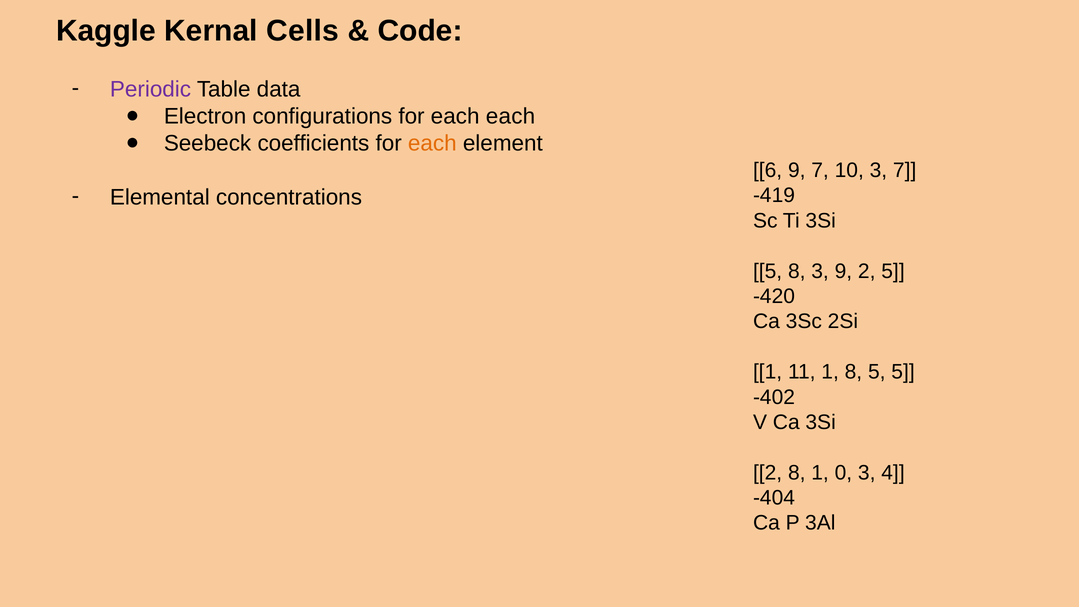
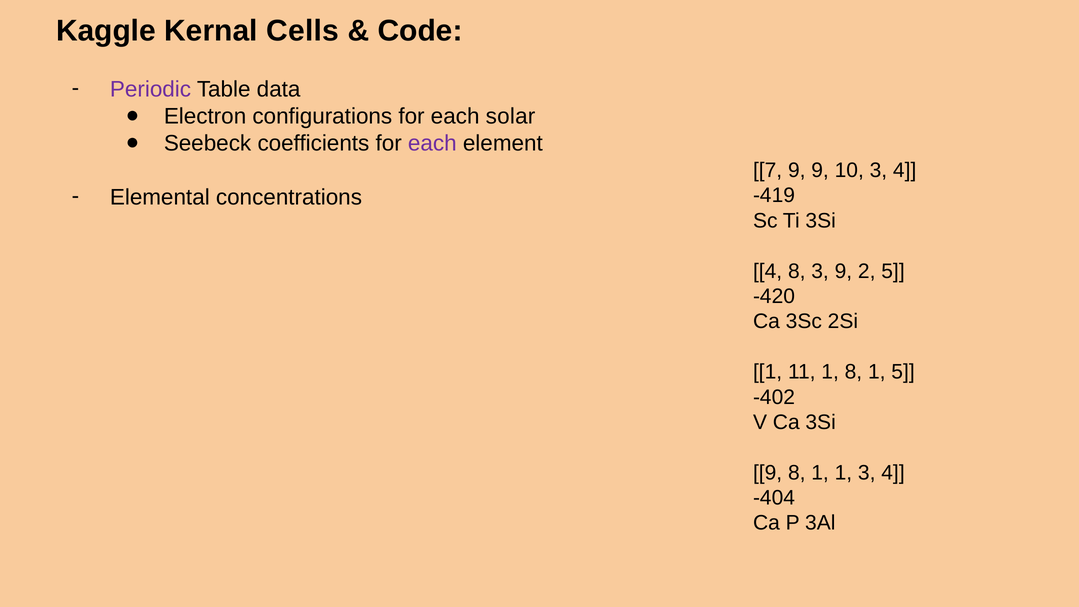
each each: each -> solar
each at (432, 143) colour: orange -> purple
6: 6 -> 7
9 7: 7 -> 9
10 3 7: 7 -> 4
5 at (768, 271): 5 -> 4
1 8 5: 5 -> 1
2 at (768, 473): 2 -> 9
1 0: 0 -> 1
